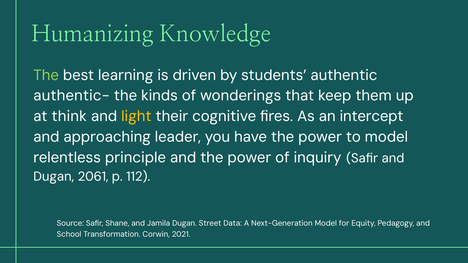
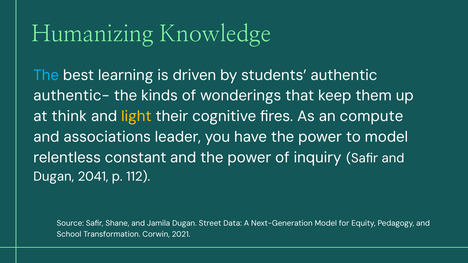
The at (46, 75) colour: light green -> light blue
intercept: intercept -> compute
approaching: approaching -> associations
principle: principle -> constant
2061: 2061 -> 2041
